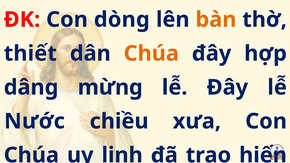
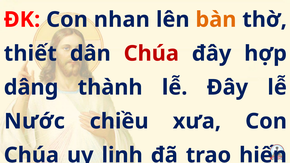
dòng: dòng -> nhan
Chúa at (151, 54) colour: orange -> red
mừng: mừng -> thành
